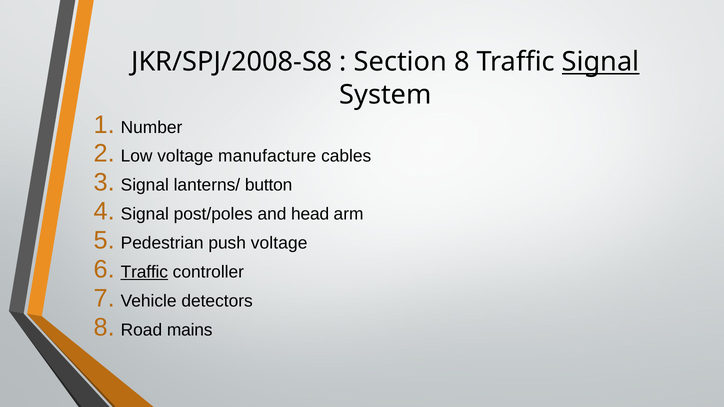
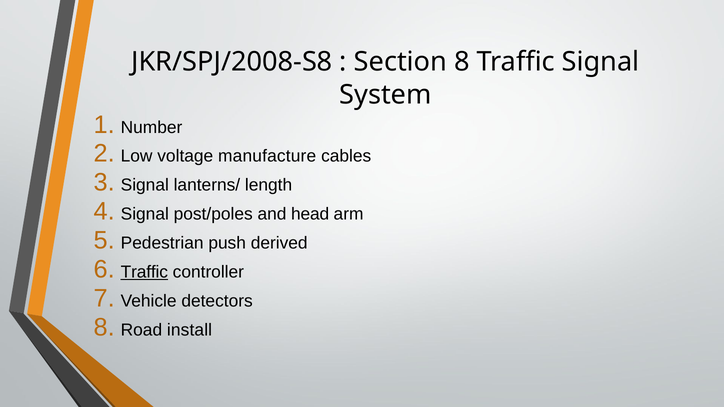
Signal at (601, 62) underline: present -> none
button: button -> length
push voltage: voltage -> derived
mains: mains -> install
